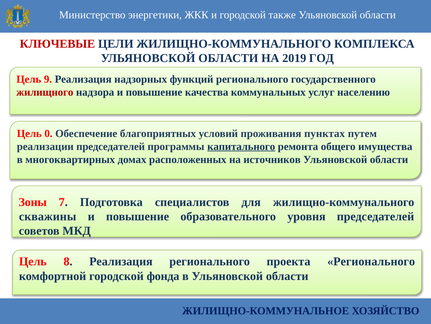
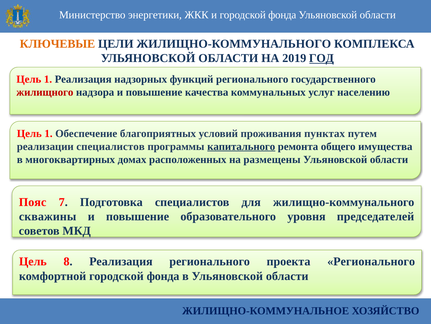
и городской также: также -> фонда
КЛЮЧЕВЫЕ colour: red -> orange
ГОД underline: none -> present
9 at (48, 79): 9 -> 1
0 at (49, 133): 0 -> 1
реализации председателей: председателей -> специалистов
источников: источников -> размещены
Зоны: Зоны -> Пояс
